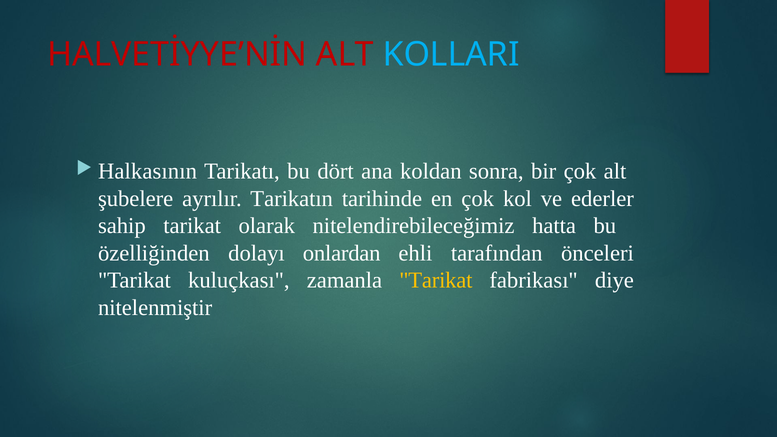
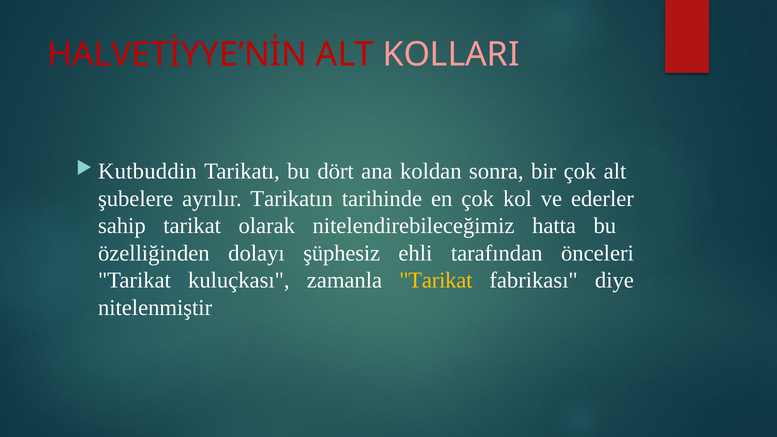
KOLLARI colour: light blue -> pink
Halkasının: Halkasının -> Kutbuddin
onlardan: onlardan -> şüphesiz
